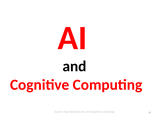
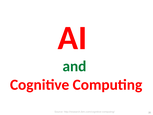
and colour: black -> green
